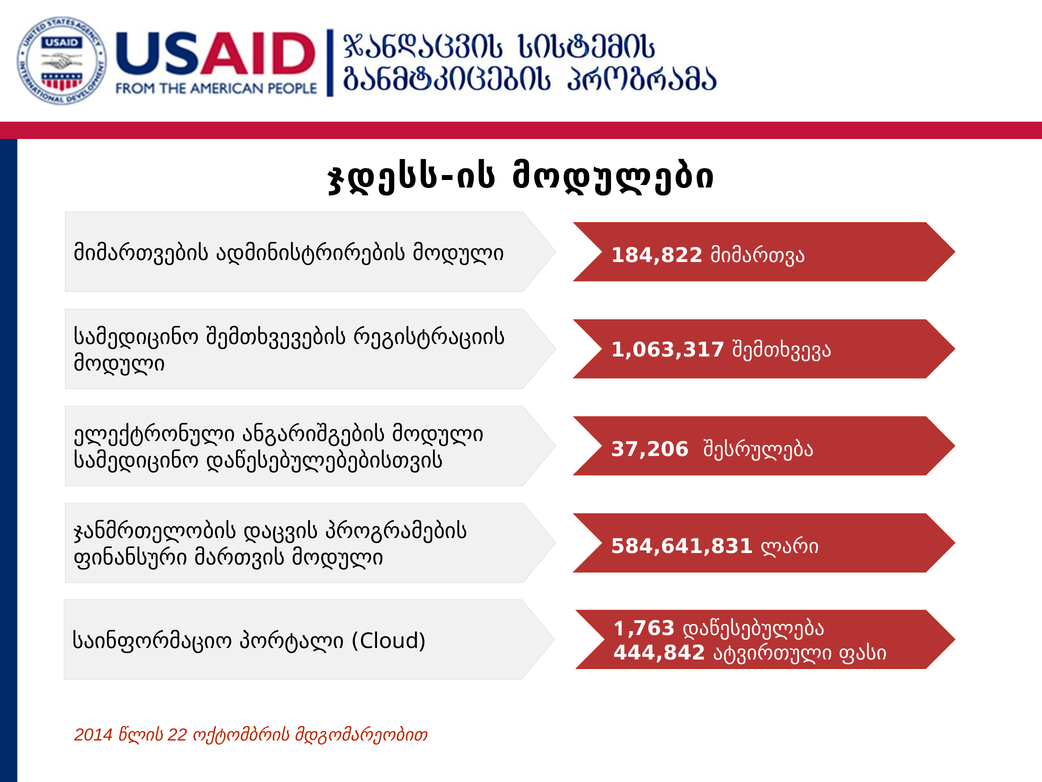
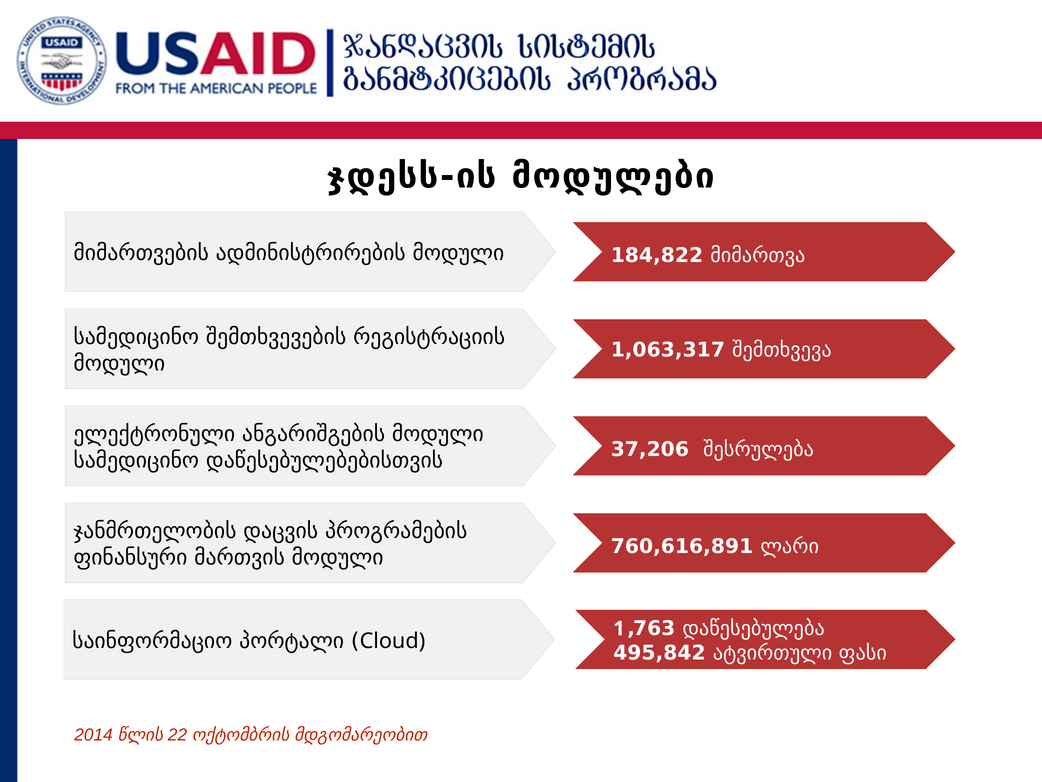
584,641,831: 584,641,831 -> 760,616,891
444,842: 444,842 -> 495,842
